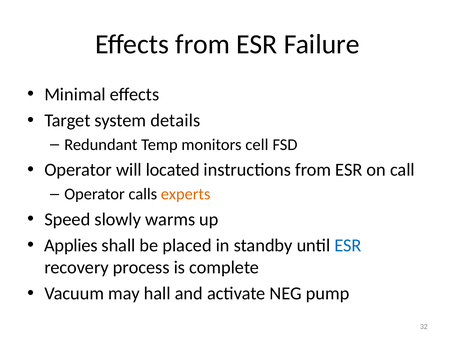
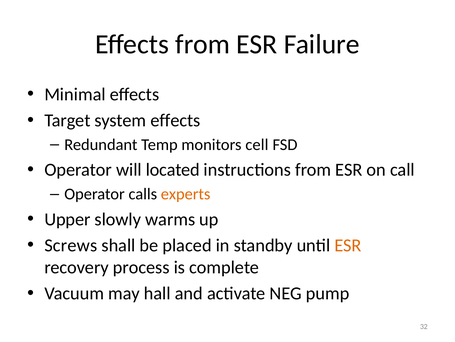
system details: details -> effects
Speed: Speed -> Upper
Applies: Applies -> Screws
ESR at (348, 245) colour: blue -> orange
